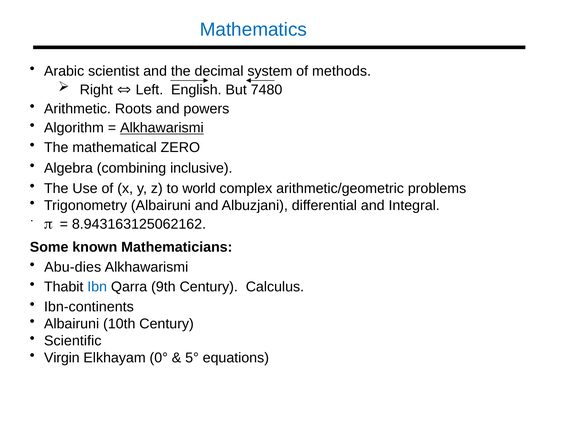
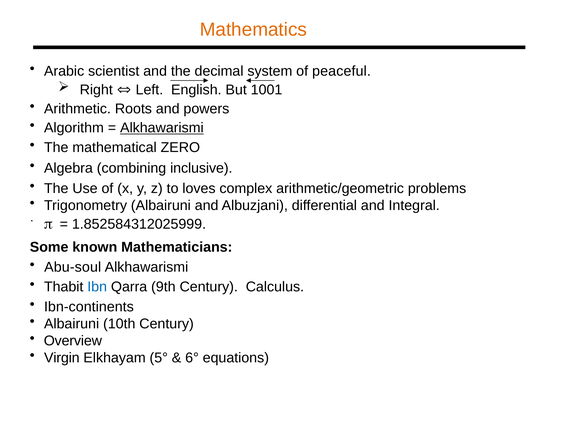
Mathematics colour: blue -> orange
methods: methods -> peaceful
7480: 7480 -> 1001
world: world -> loves
8.943163125062162: 8.943163125062162 -> 1.852584312025999
Abu-dies: Abu-dies -> Abu-soul
Scientific: Scientific -> Overview
0°: 0° -> 5°
5°: 5° -> 6°
